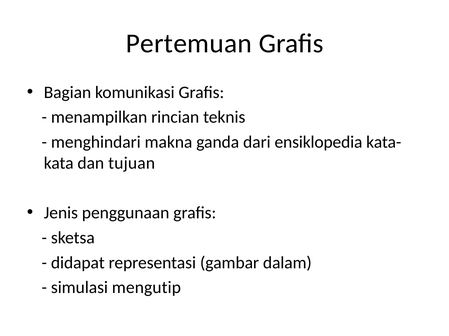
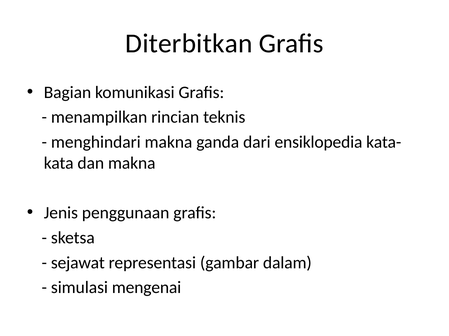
Pertemuan: Pertemuan -> Diterbitkan
dan tujuan: tujuan -> makna
didapat: didapat -> sejawat
mengutip: mengutip -> mengenai
